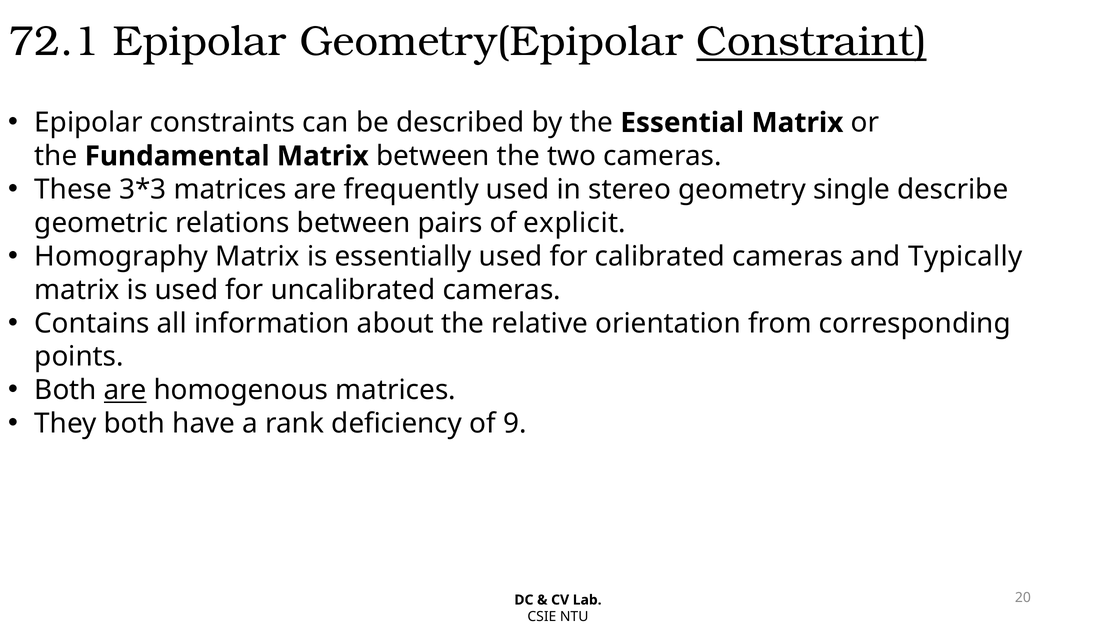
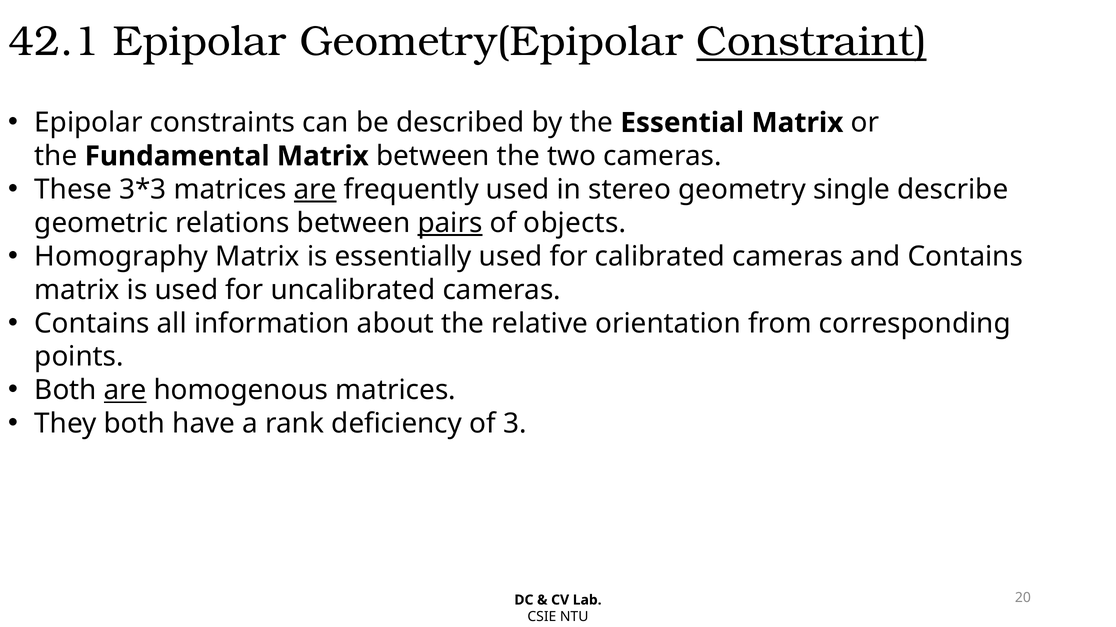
72.1: 72.1 -> 42.1
are at (315, 190) underline: none -> present
pairs underline: none -> present
explicit: explicit -> objects
and Typically: Typically -> Contains
9: 9 -> 3
